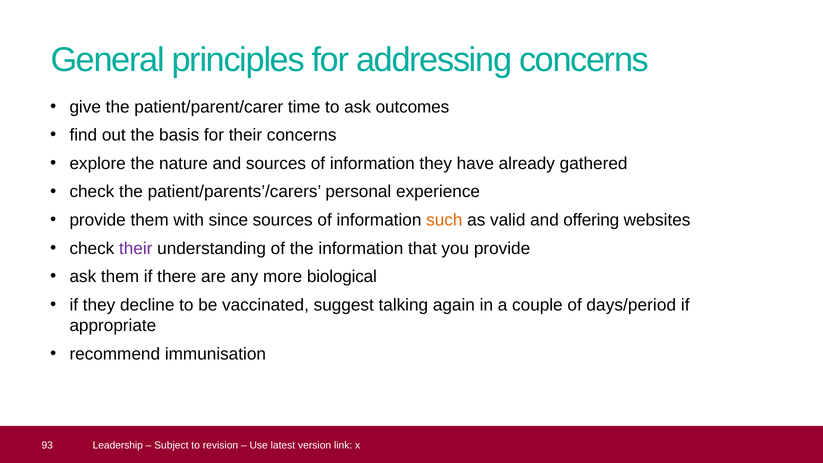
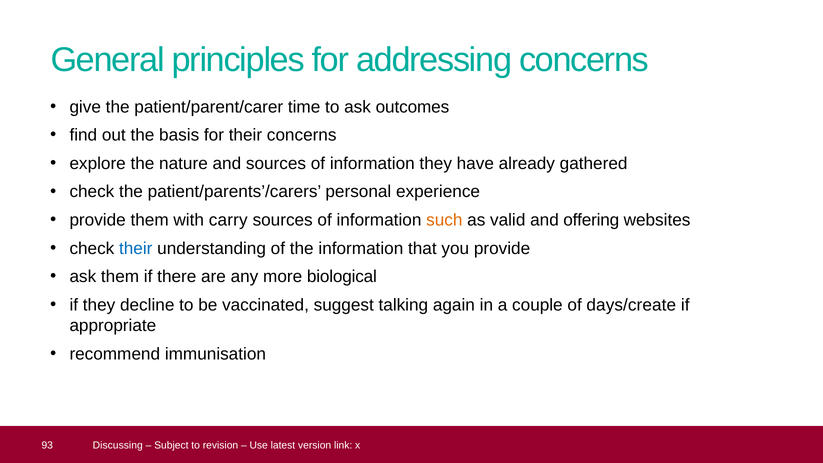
since: since -> carry
their at (136, 248) colour: purple -> blue
days/period: days/period -> days/create
Leadership: Leadership -> Discussing
